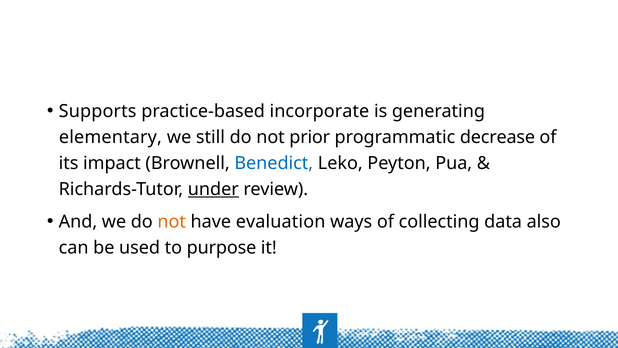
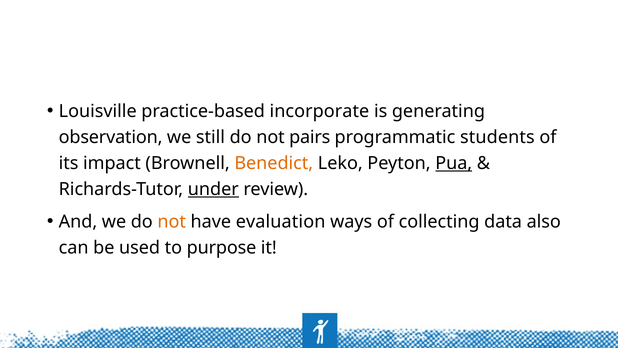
Supports: Supports -> Louisville
elementary: elementary -> observation
prior: prior -> pairs
decrease: decrease -> students
Benedict colour: blue -> orange
Pua underline: none -> present
